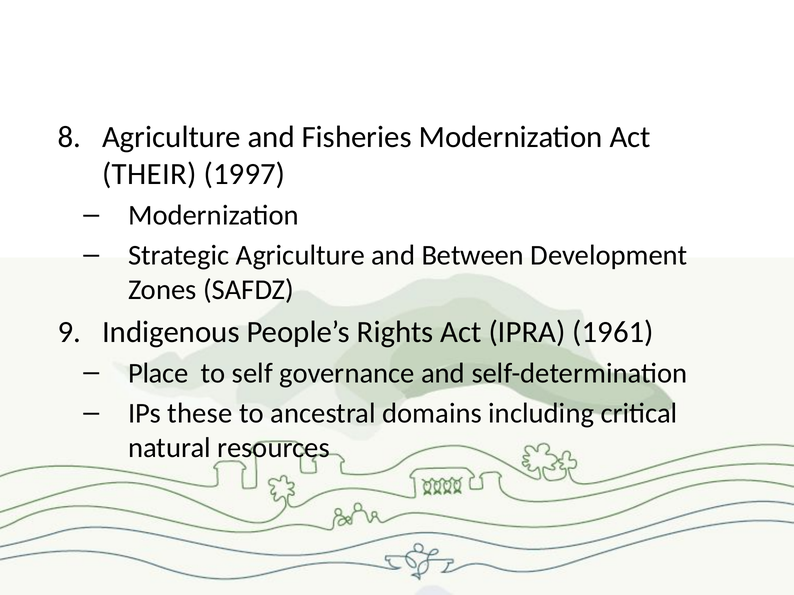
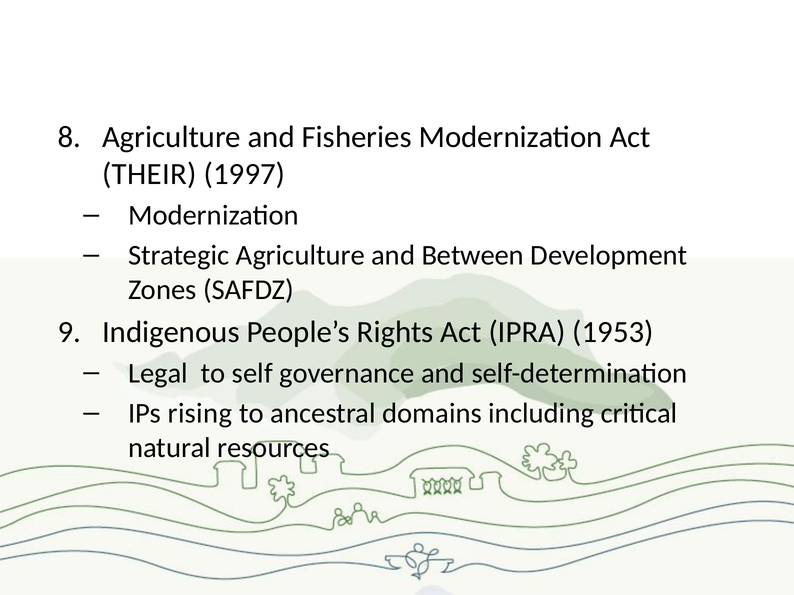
1961: 1961 -> 1953
Place: Place -> Legal
these: these -> rising
